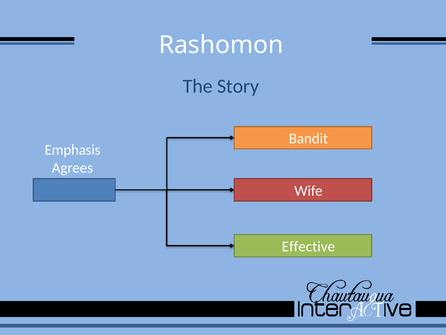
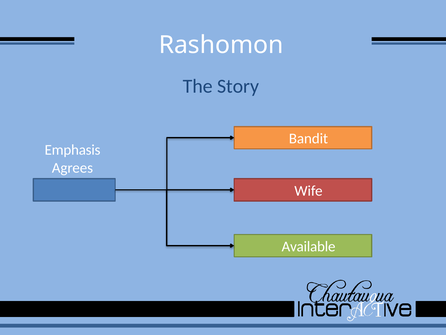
Effective: Effective -> Available
